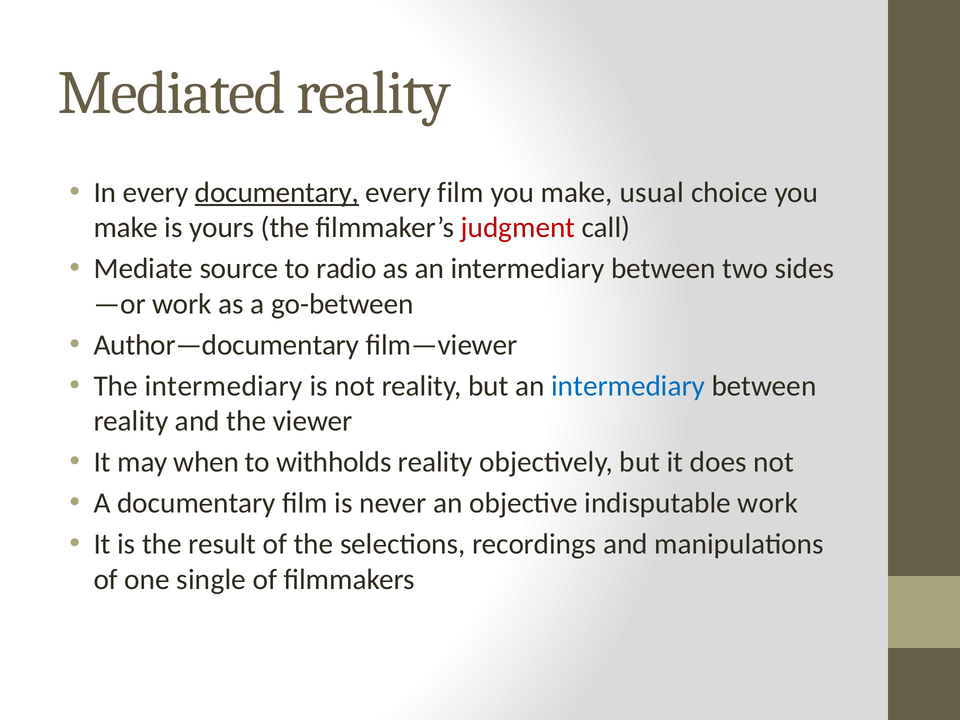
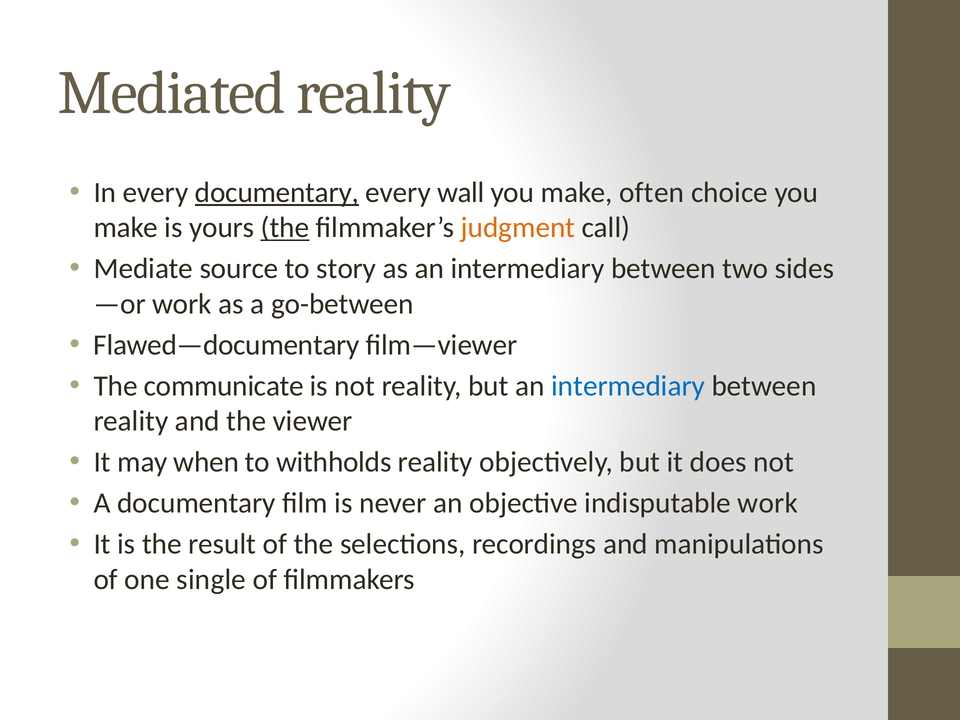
every film: film -> wall
usual: usual -> often
the at (285, 228) underline: none -> present
judgment colour: red -> orange
radio: radio -> story
Author—documentary: Author—documentary -> Flawed—documentary
The intermediary: intermediary -> communicate
